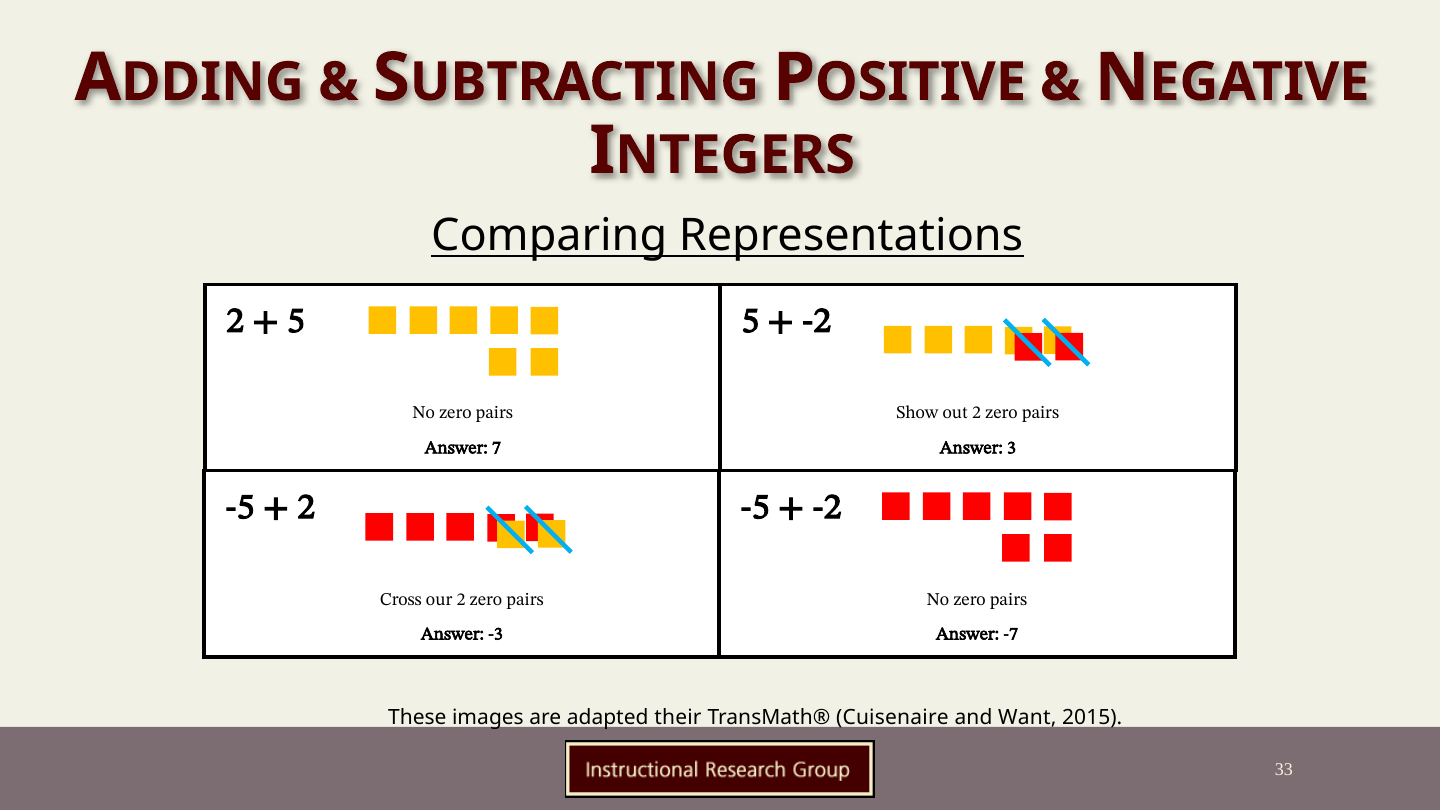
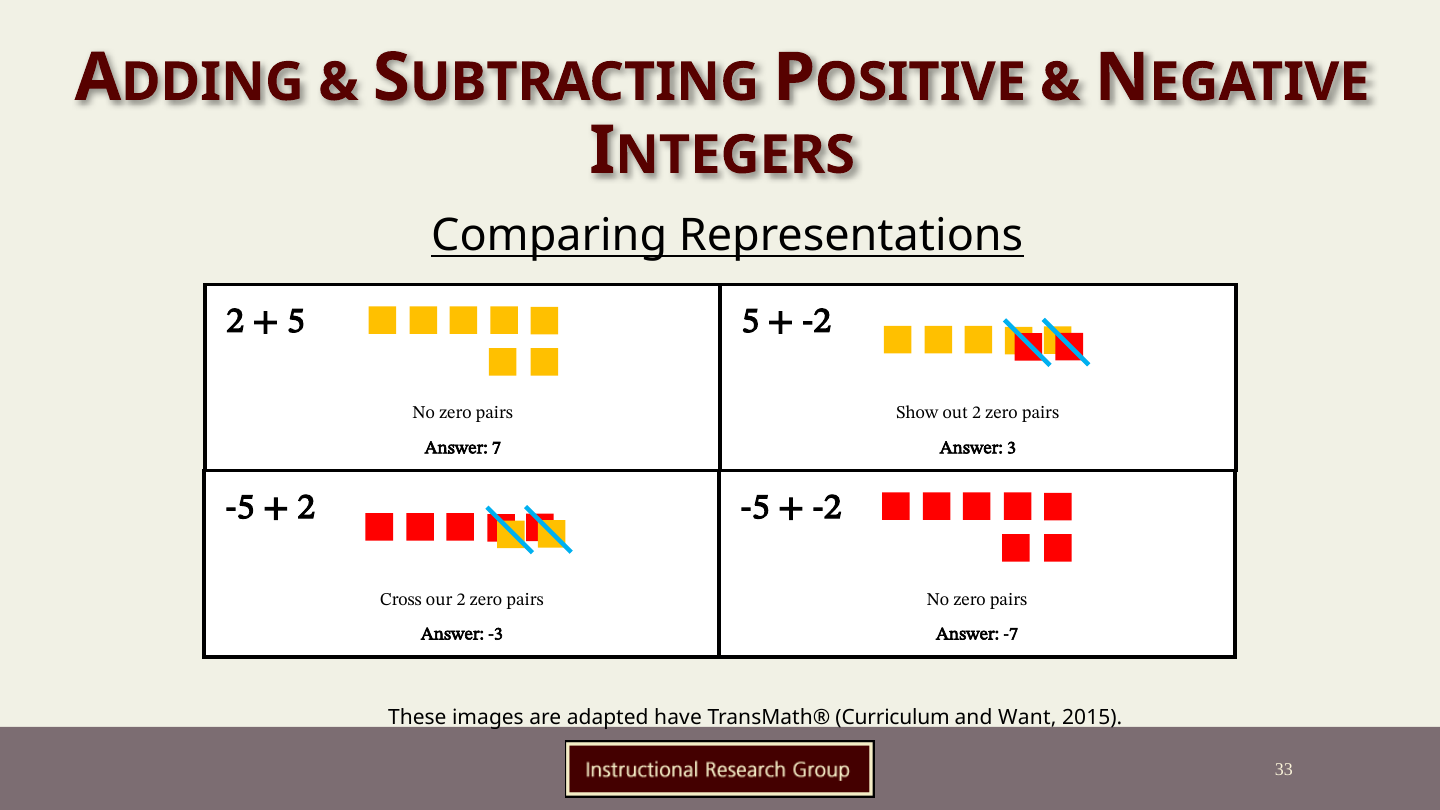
their: their -> have
Cuisenaire: Cuisenaire -> Curriculum
